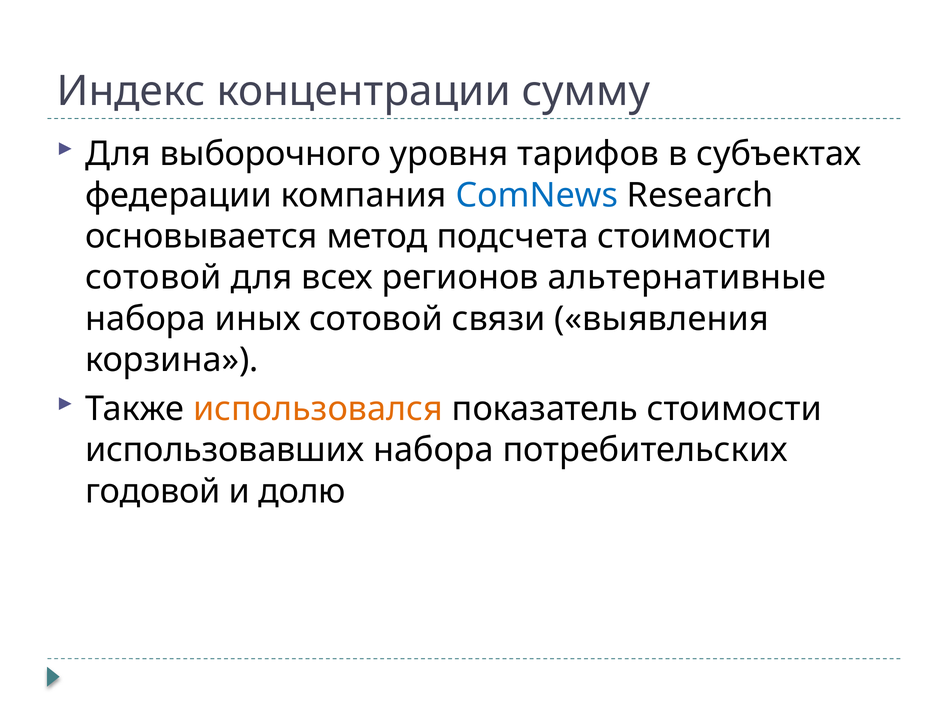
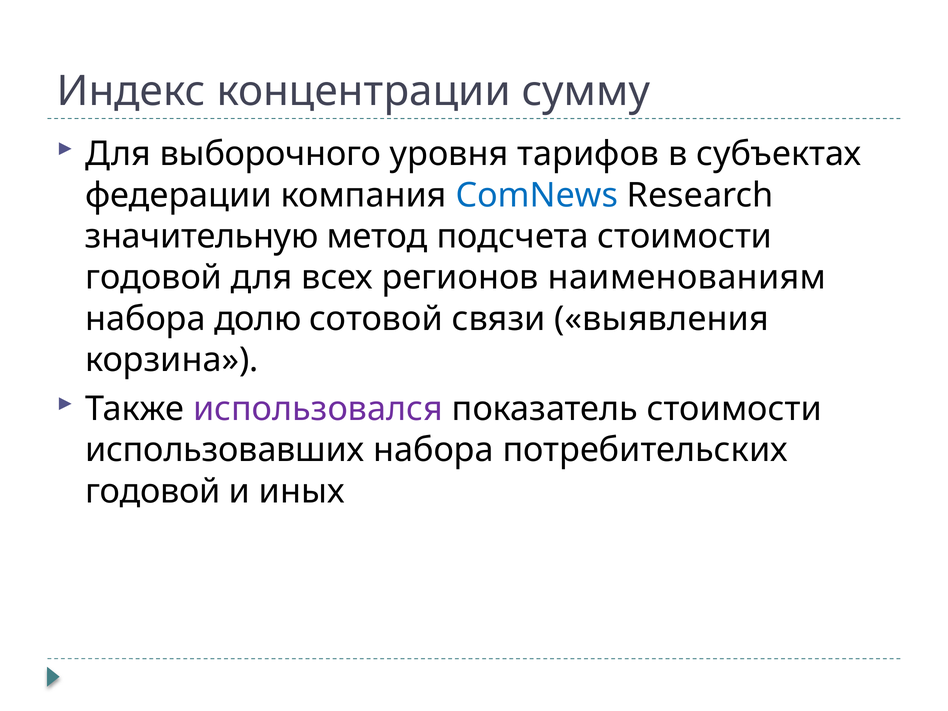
основывается: основывается -> значительную
сотовой at (153, 278): сотовой -> годовой
альтернативные: альтернативные -> наименованиям
иных: иных -> долю
использовался colour: orange -> purple
долю: долю -> иных
